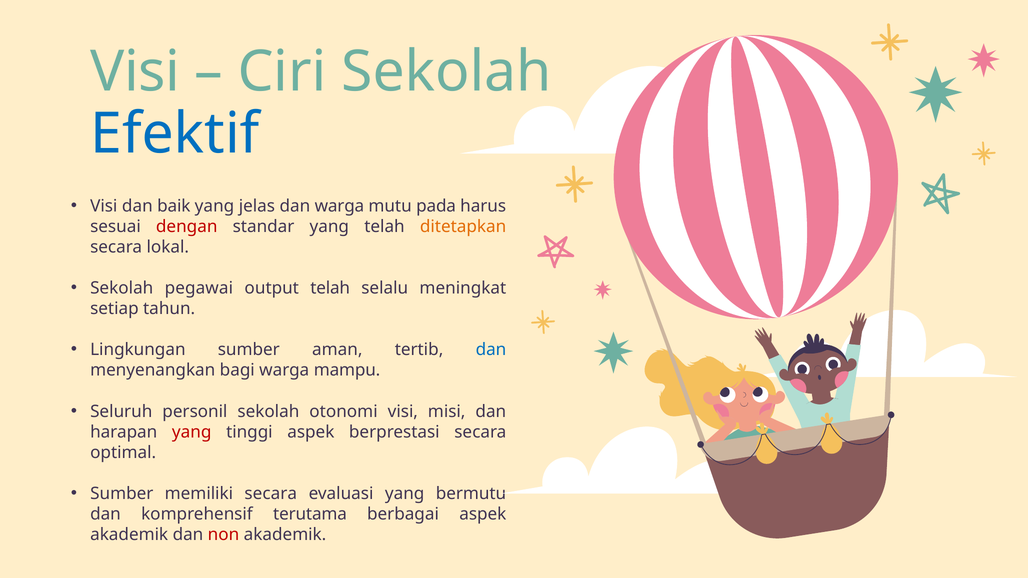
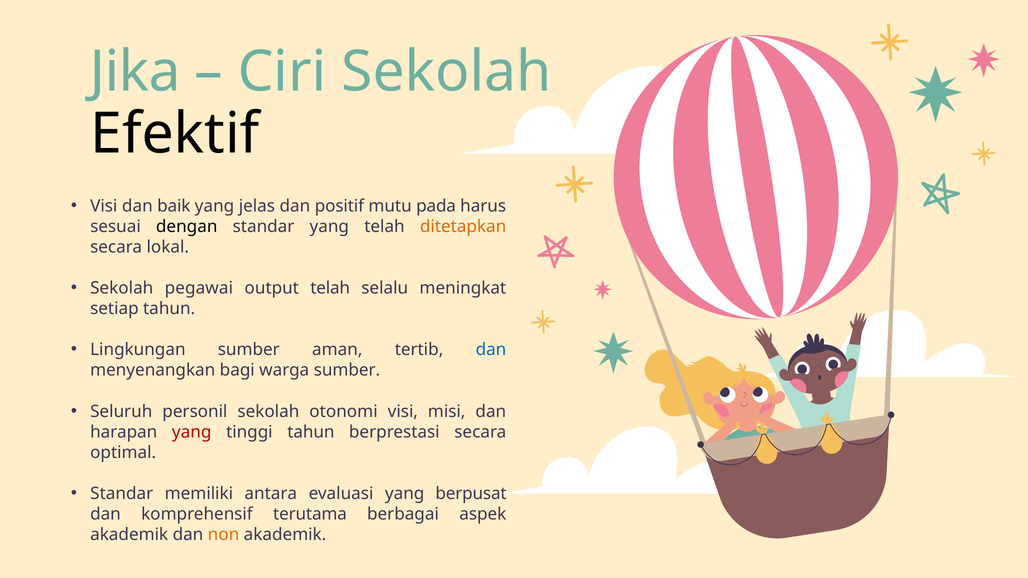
Visi at (135, 72): Visi -> Jika
Efektif colour: blue -> black
dan warga: warga -> positif
dengan colour: red -> black
warga mampu: mampu -> sumber
tinggi aspek: aspek -> tahun
Sumber at (122, 494): Sumber -> Standar
memiliki secara: secara -> antara
bermutu: bermutu -> berpusat
non colour: red -> orange
